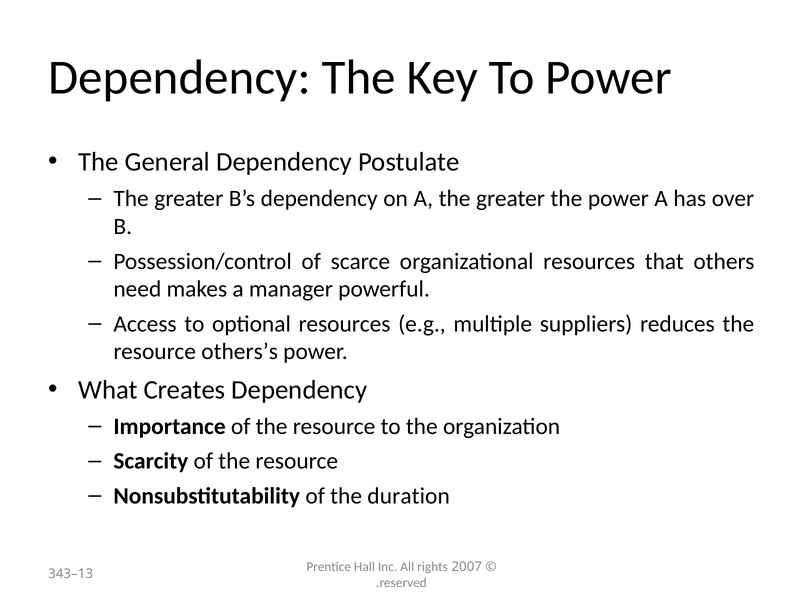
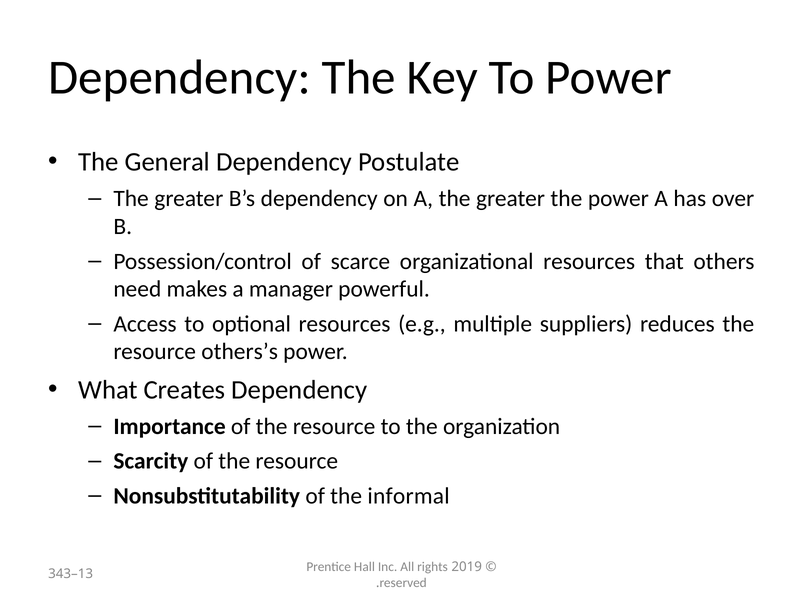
duration: duration -> informal
2007: 2007 -> 2019
